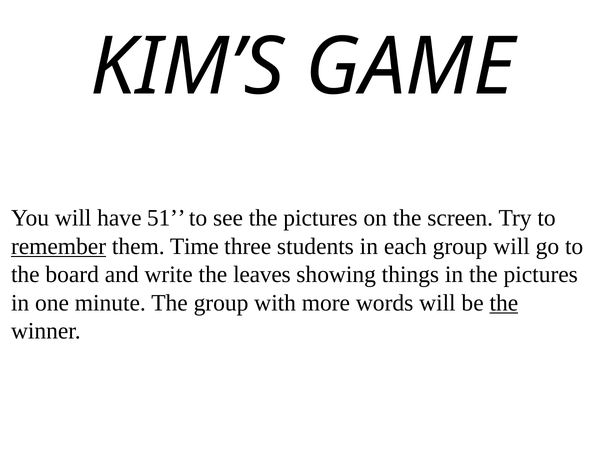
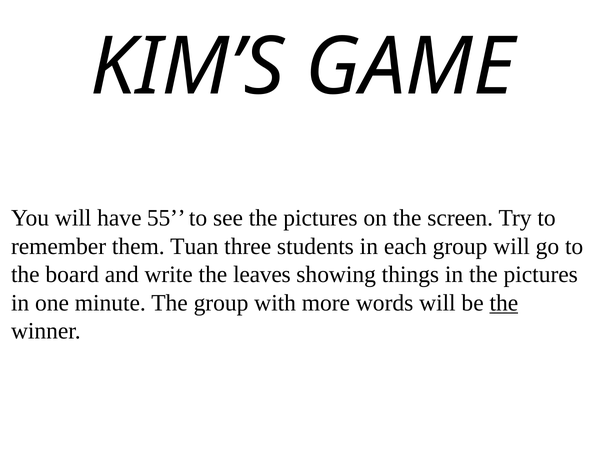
51: 51 -> 55
remember underline: present -> none
Time: Time -> Tuan
